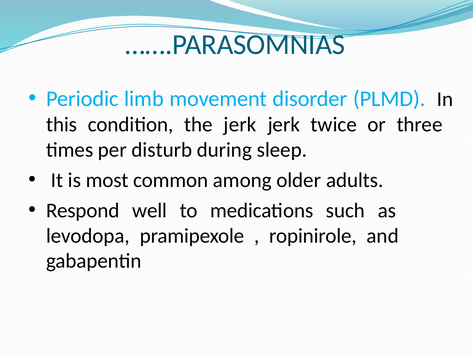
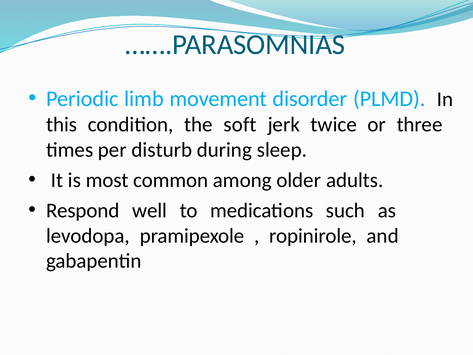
the jerk: jerk -> soft
